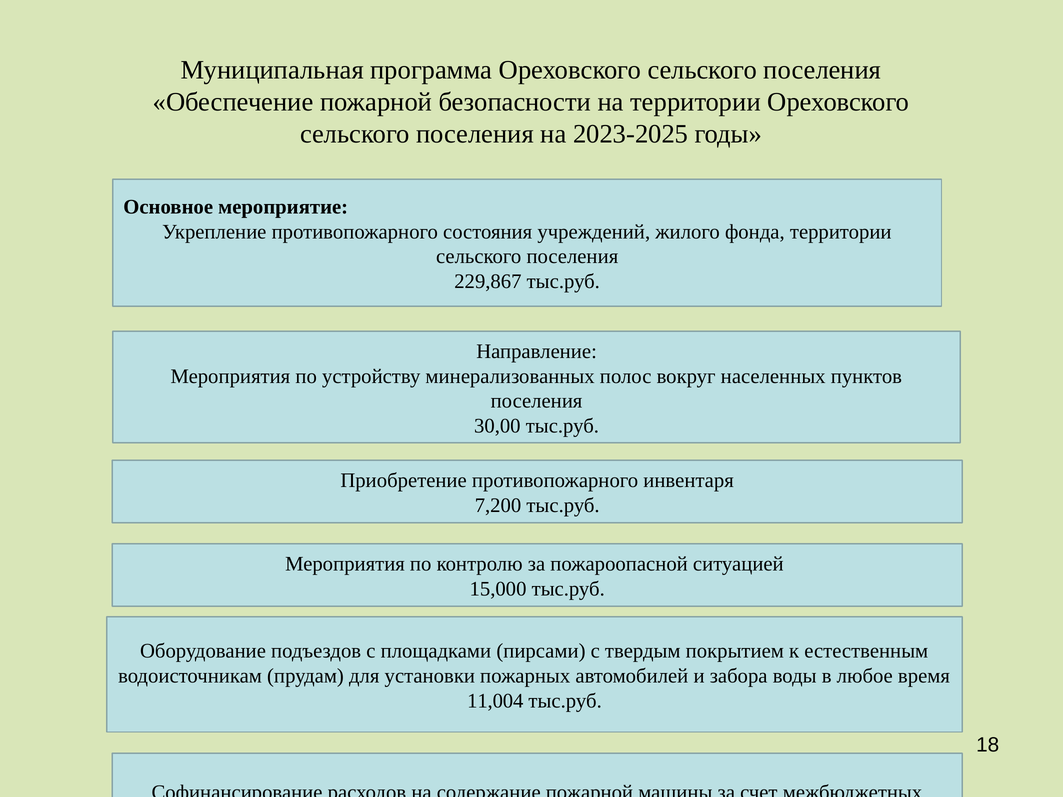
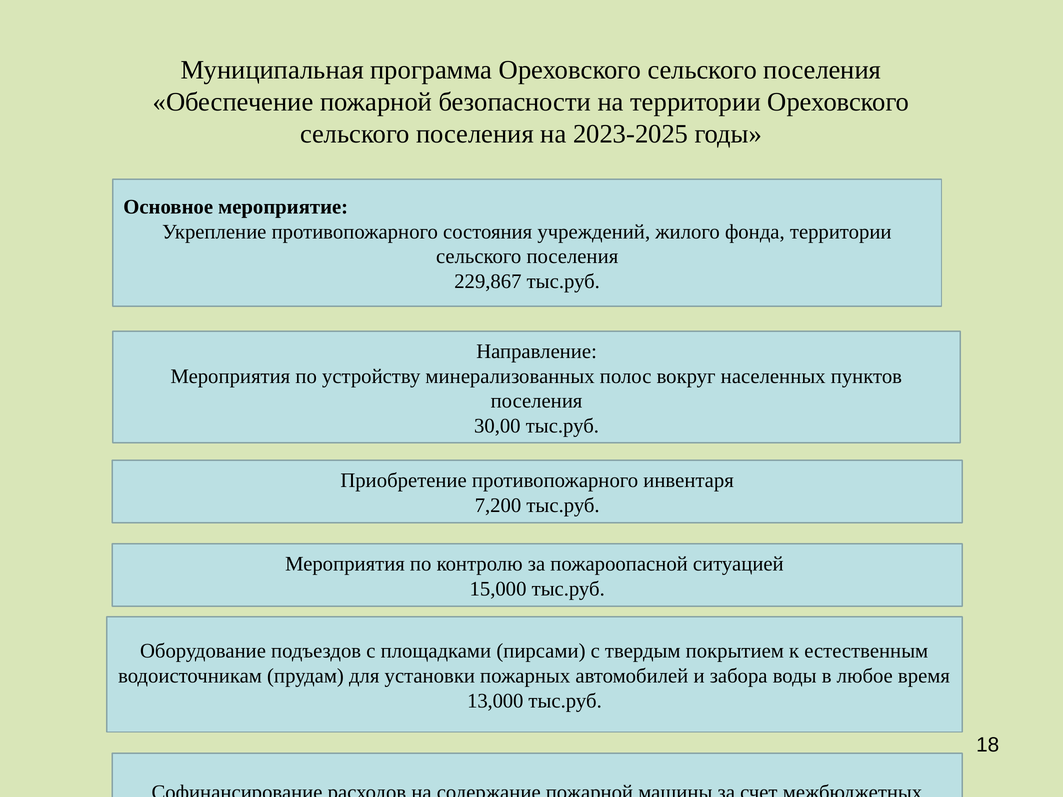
11,004: 11,004 -> 13,000
